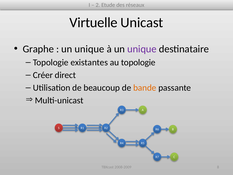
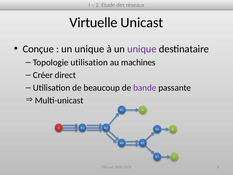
Graphe: Graphe -> Conçue
Topologie existantes: existantes -> utilisation
au topologie: topologie -> machines
bande colour: orange -> purple
